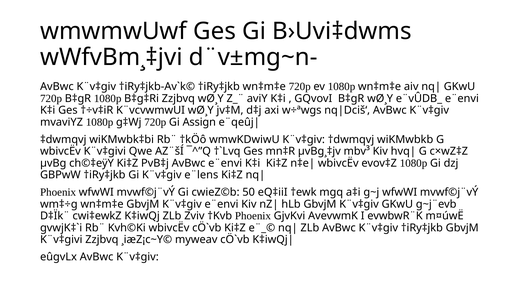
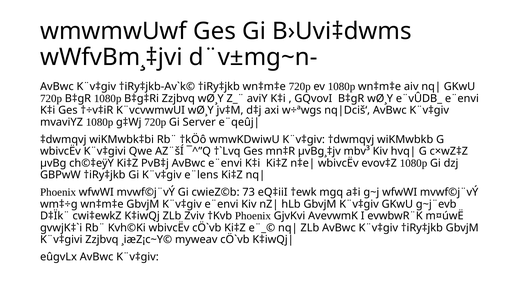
Assign: Assign -> Server
50: 50 -> 73
